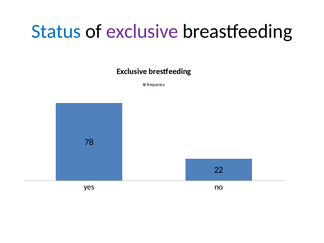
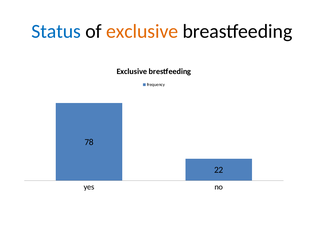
exclusive at (142, 31) colour: purple -> orange
